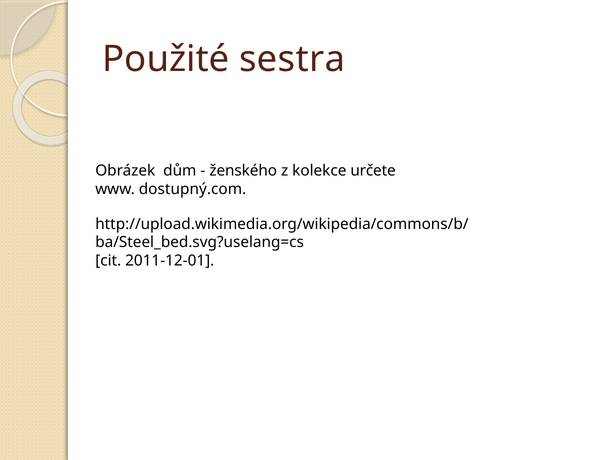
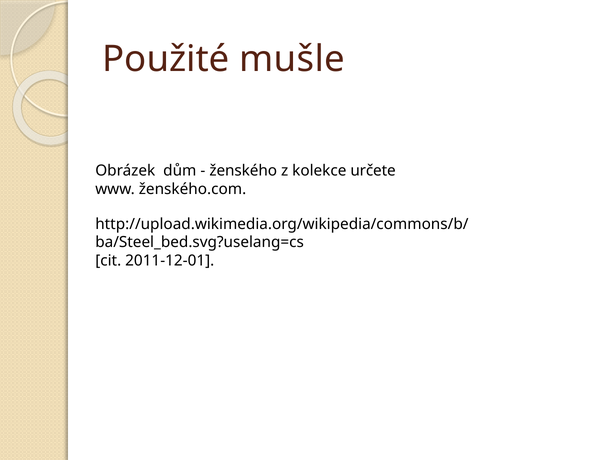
sestra: sestra -> mušle
dostupný.com: dostupný.com -> ženského.com
